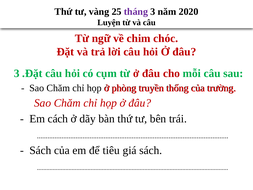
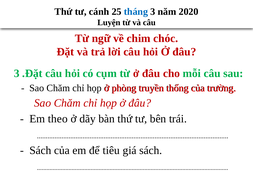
vàng: vàng -> cánh
tháng colour: purple -> blue
cách: cách -> theo
